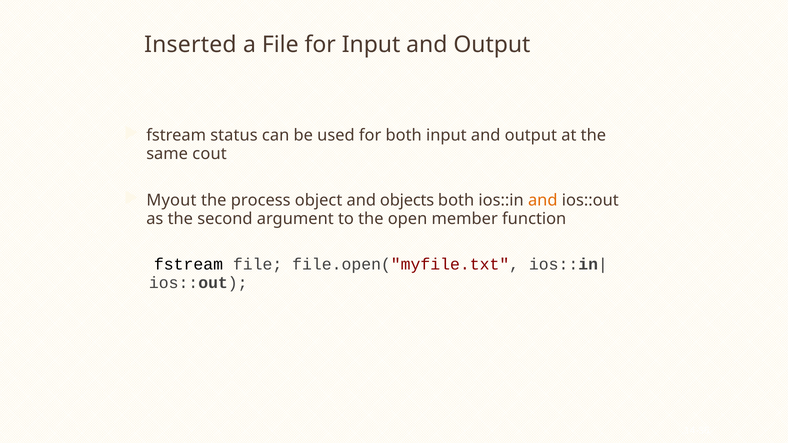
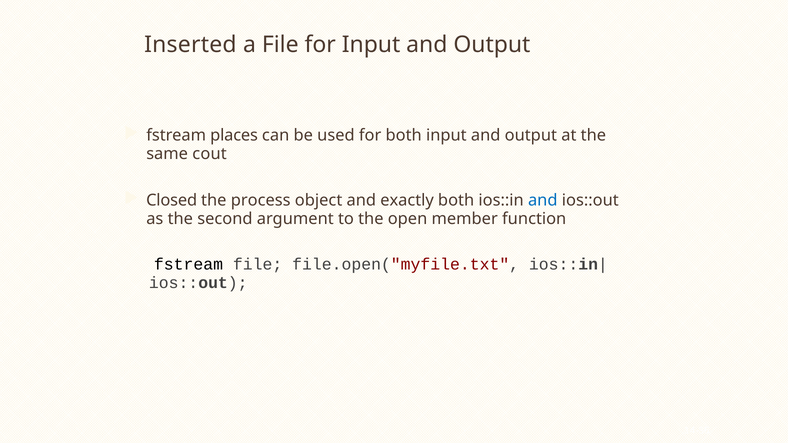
status: status -> places
Myout: Myout -> Closed
objects: objects -> exactly
and at (543, 201) colour: orange -> blue
